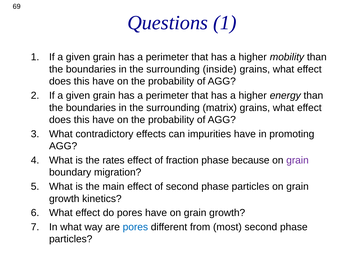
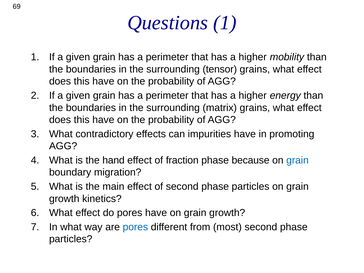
inside: inside -> tensor
rates: rates -> hand
grain at (297, 160) colour: purple -> blue
